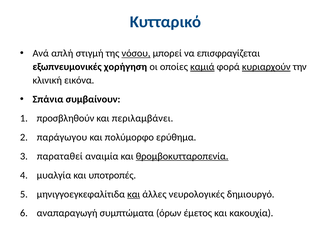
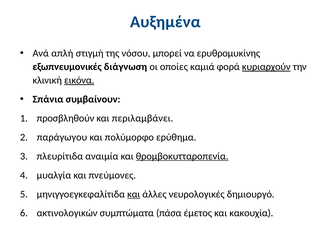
Κυτταρικό: Κυτταρικό -> Αυξημένα
νόσου underline: present -> none
επισφραγίζεται: επισφραγίζεται -> ερυθρομυκίνης
χορήγηση: χορήγηση -> διάγνωση
καμιά underline: present -> none
εικόνα underline: none -> present
παραταθεί: παραταθεί -> πλευρίτιδα
υποτροπές: υποτροπές -> πνεύμονες
αναπαραγωγή: αναπαραγωγή -> ακτινολογικών
όρων: όρων -> πάσα
